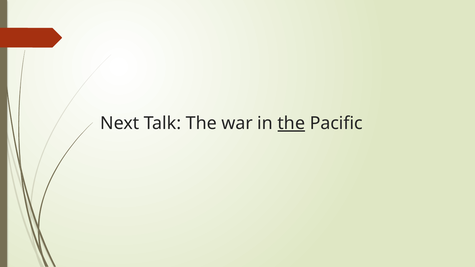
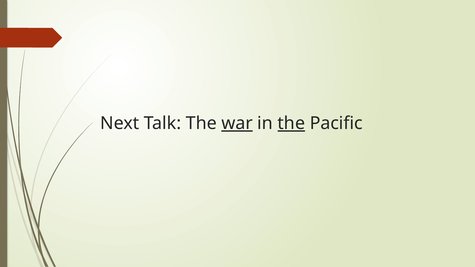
war underline: none -> present
